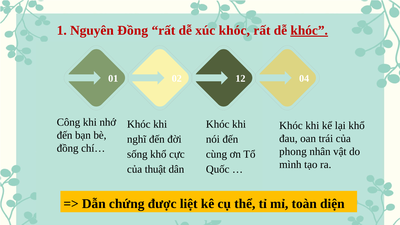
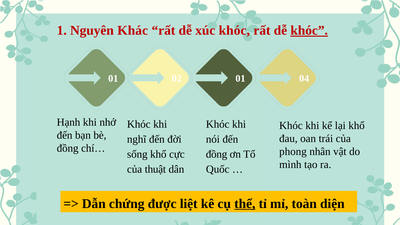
Nguyên Đồng: Đồng -> Khác
02 12: 12 -> 01
Công: Công -> Hạnh
cùng at (216, 154): cùng -> đồng
thể underline: none -> present
